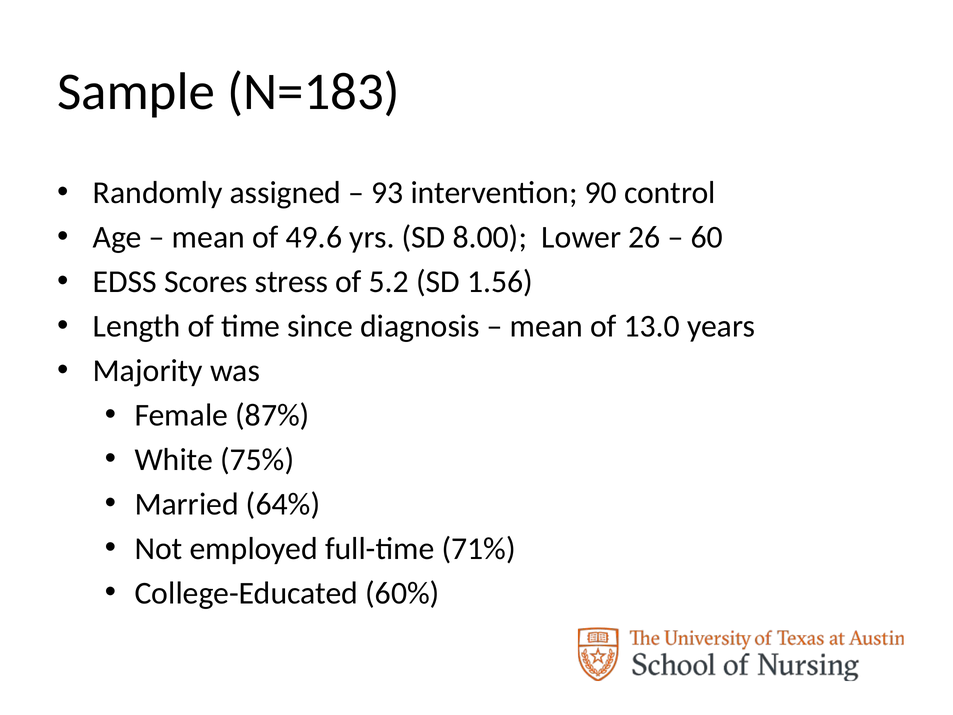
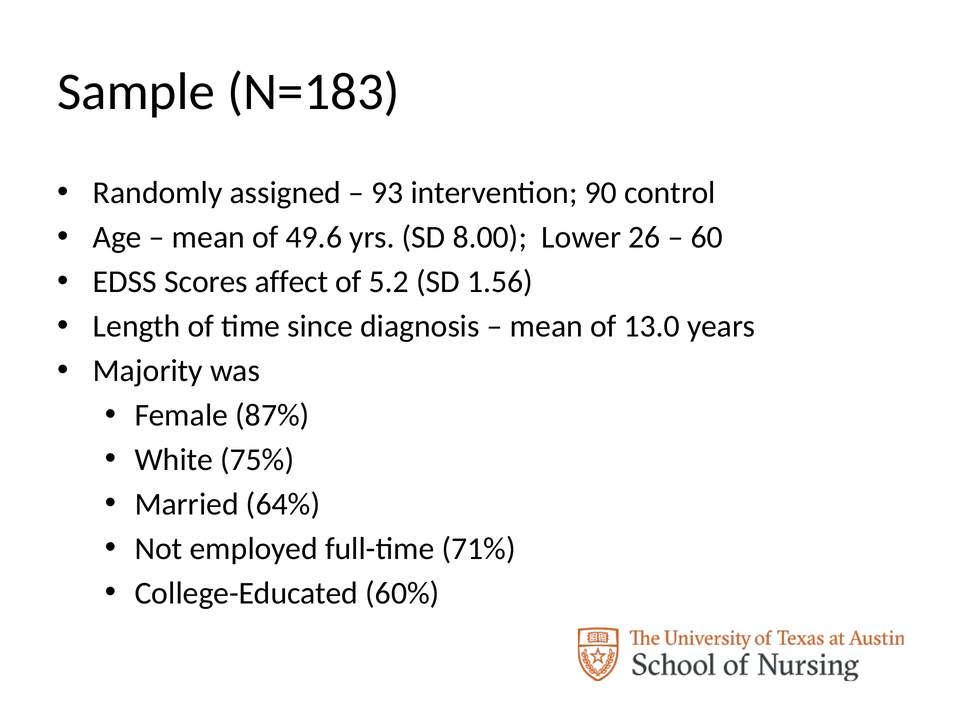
stress: stress -> affect
